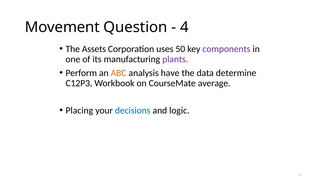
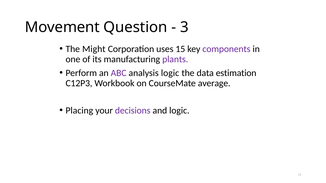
4: 4 -> 3
Assets: Assets -> Might
50: 50 -> 15
ABC colour: orange -> purple
analysis have: have -> logic
determine: determine -> estimation
decisions colour: blue -> purple
